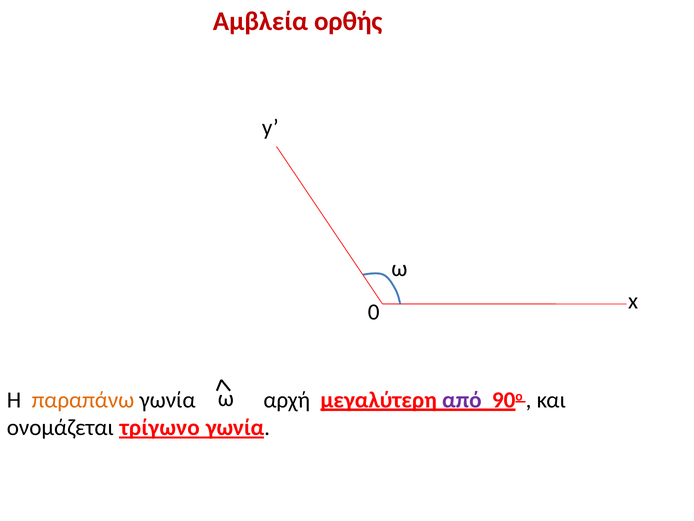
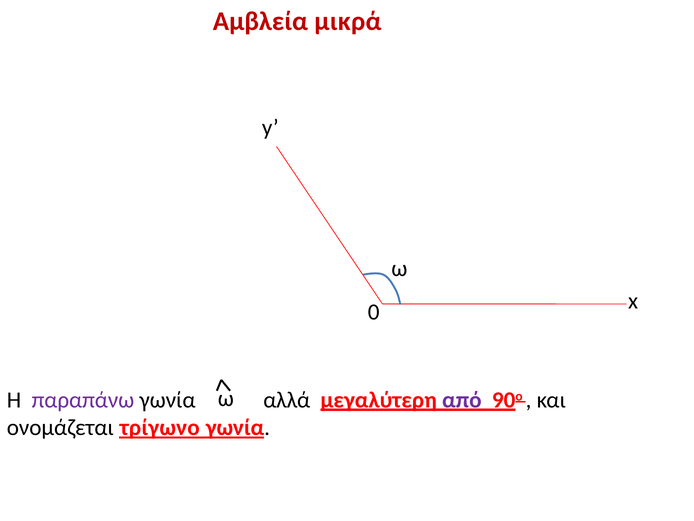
ορθής: ορθής -> μικρά
παραπάνω colour: orange -> purple
αρχή: αρχή -> αλλά
